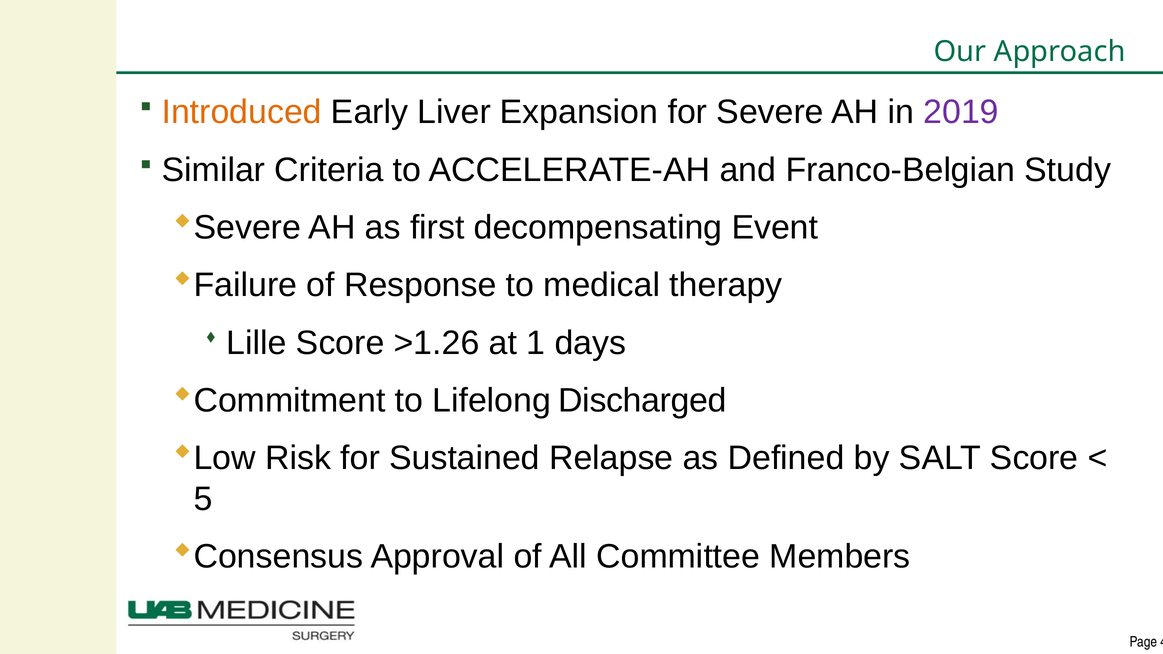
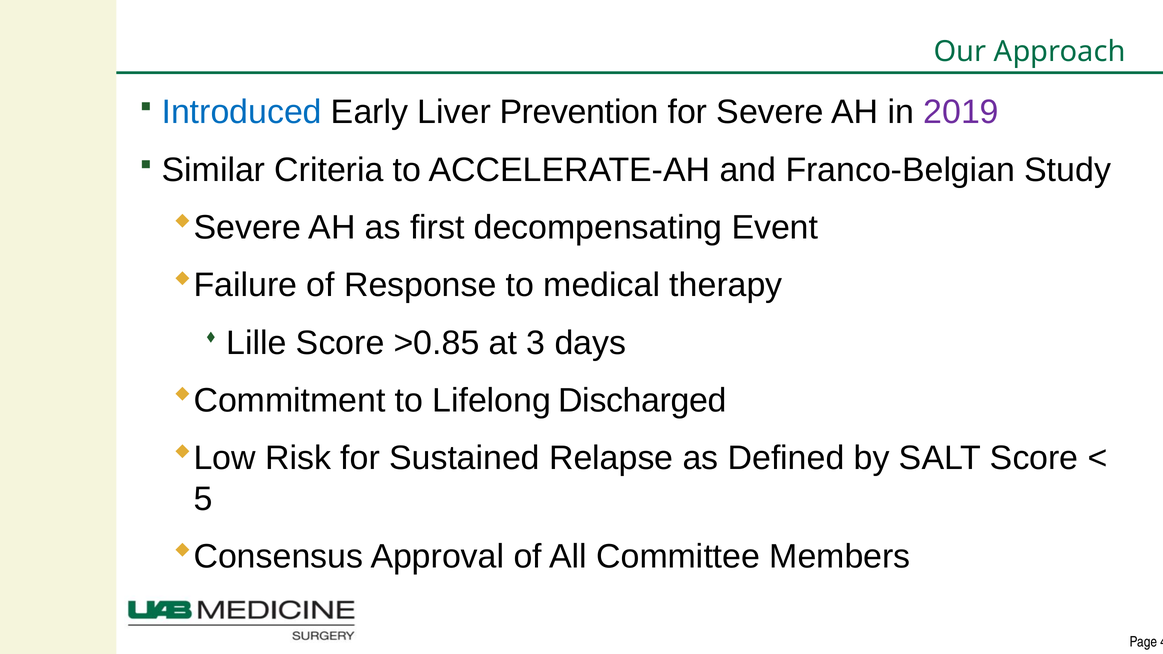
Introduced colour: orange -> blue
Expansion: Expansion -> Prevention
>1.26: >1.26 -> >0.85
1: 1 -> 3
